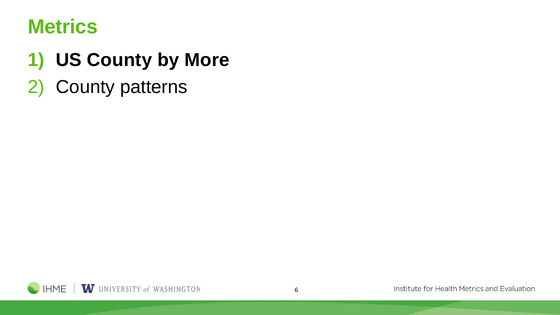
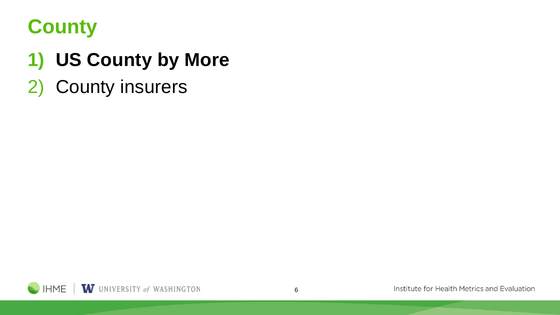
Metrics at (63, 27): Metrics -> County
patterns: patterns -> insurers
